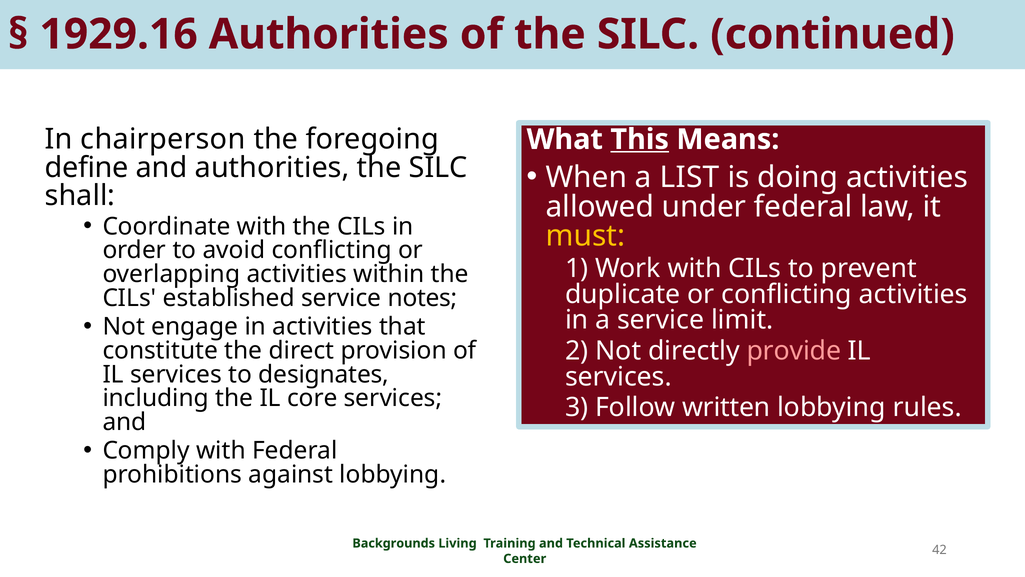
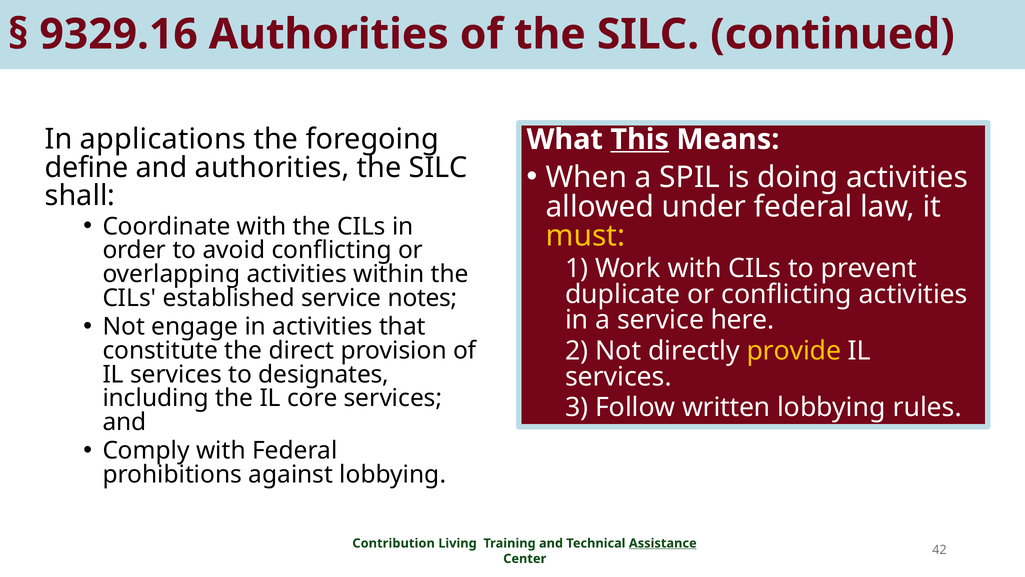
1929.16: 1929.16 -> 9329.16
chairperson: chairperson -> applications
LIST: LIST -> SPIL
limit: limit -> here
provide colour: pink -> yellow
Backgrounds: Backgrounds -> Contribution
Assistance underline: none -> present
